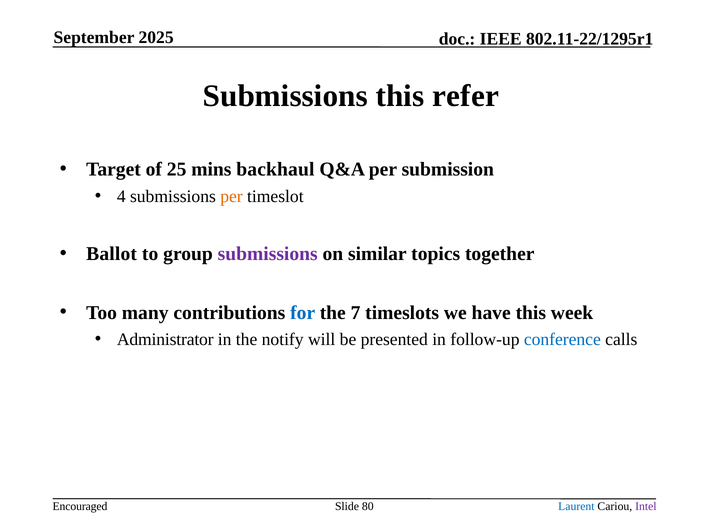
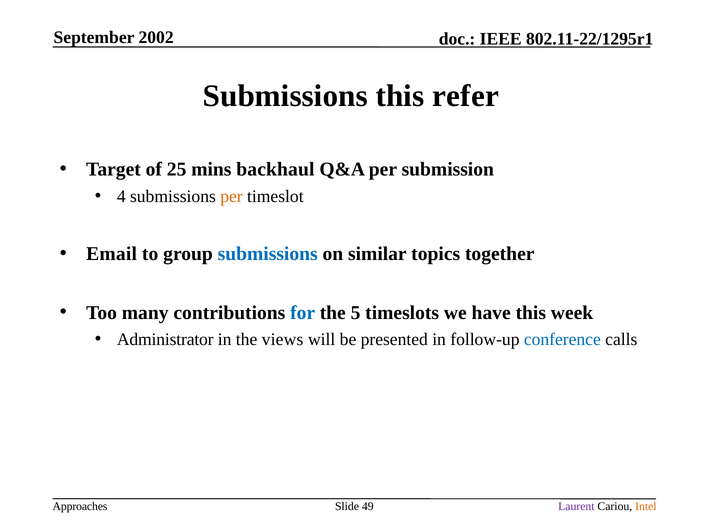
2025: 2025 -> 2002
Ballot: Ballot -> Email
submissions at (268, 254) colour: purple -> blue
7: 7 -> 5
notify: notify -> views
Encouraged: Encouraged -> Approaches
80: 80 -> 49
Laurent colour: blue -> purple
Intel colour: purple -> orange
